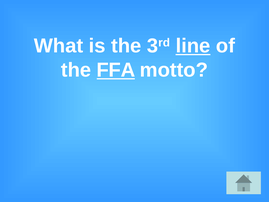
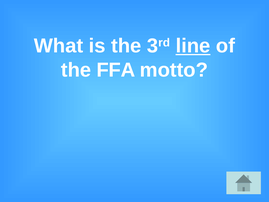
FFA underline: present -> none
